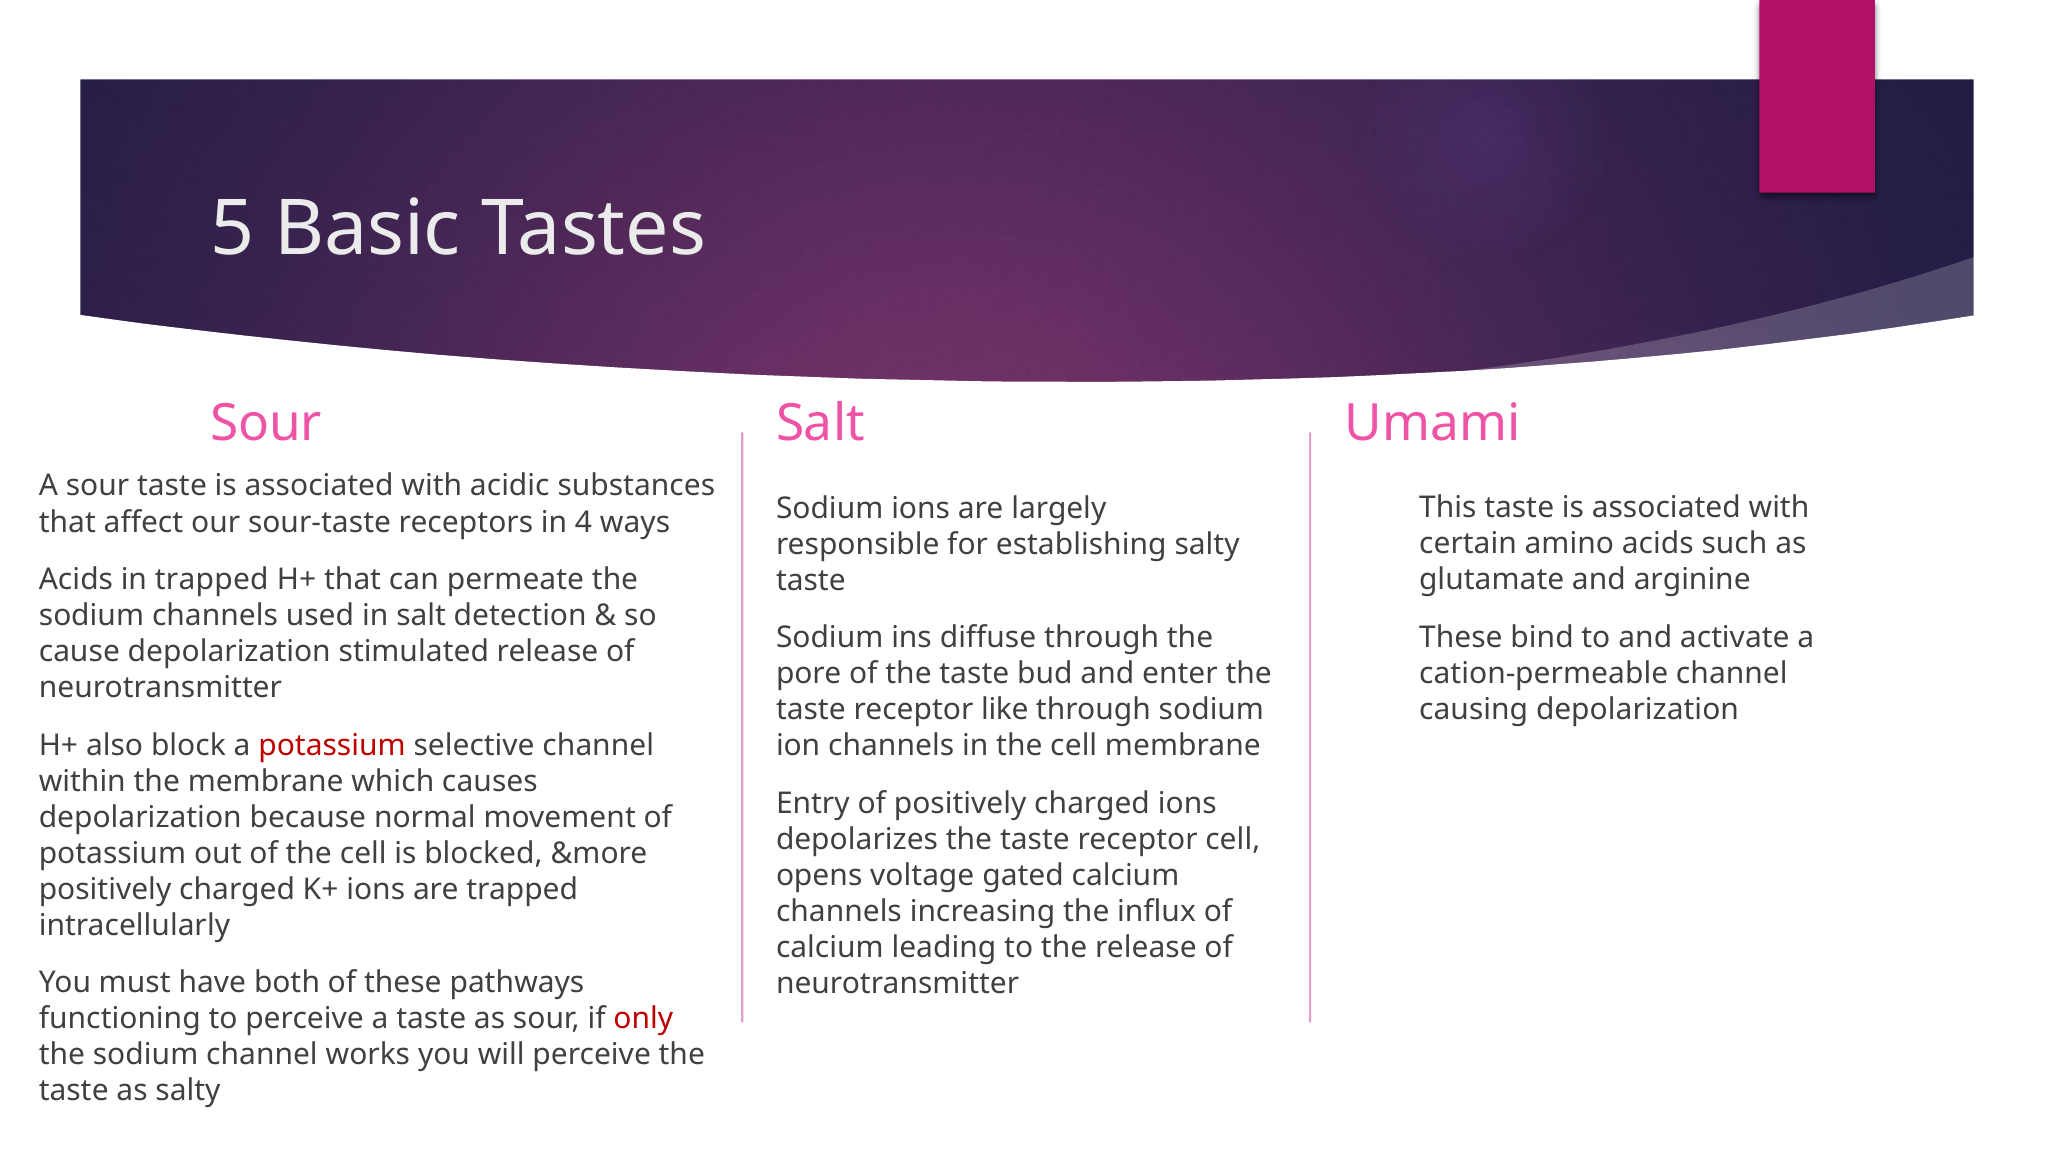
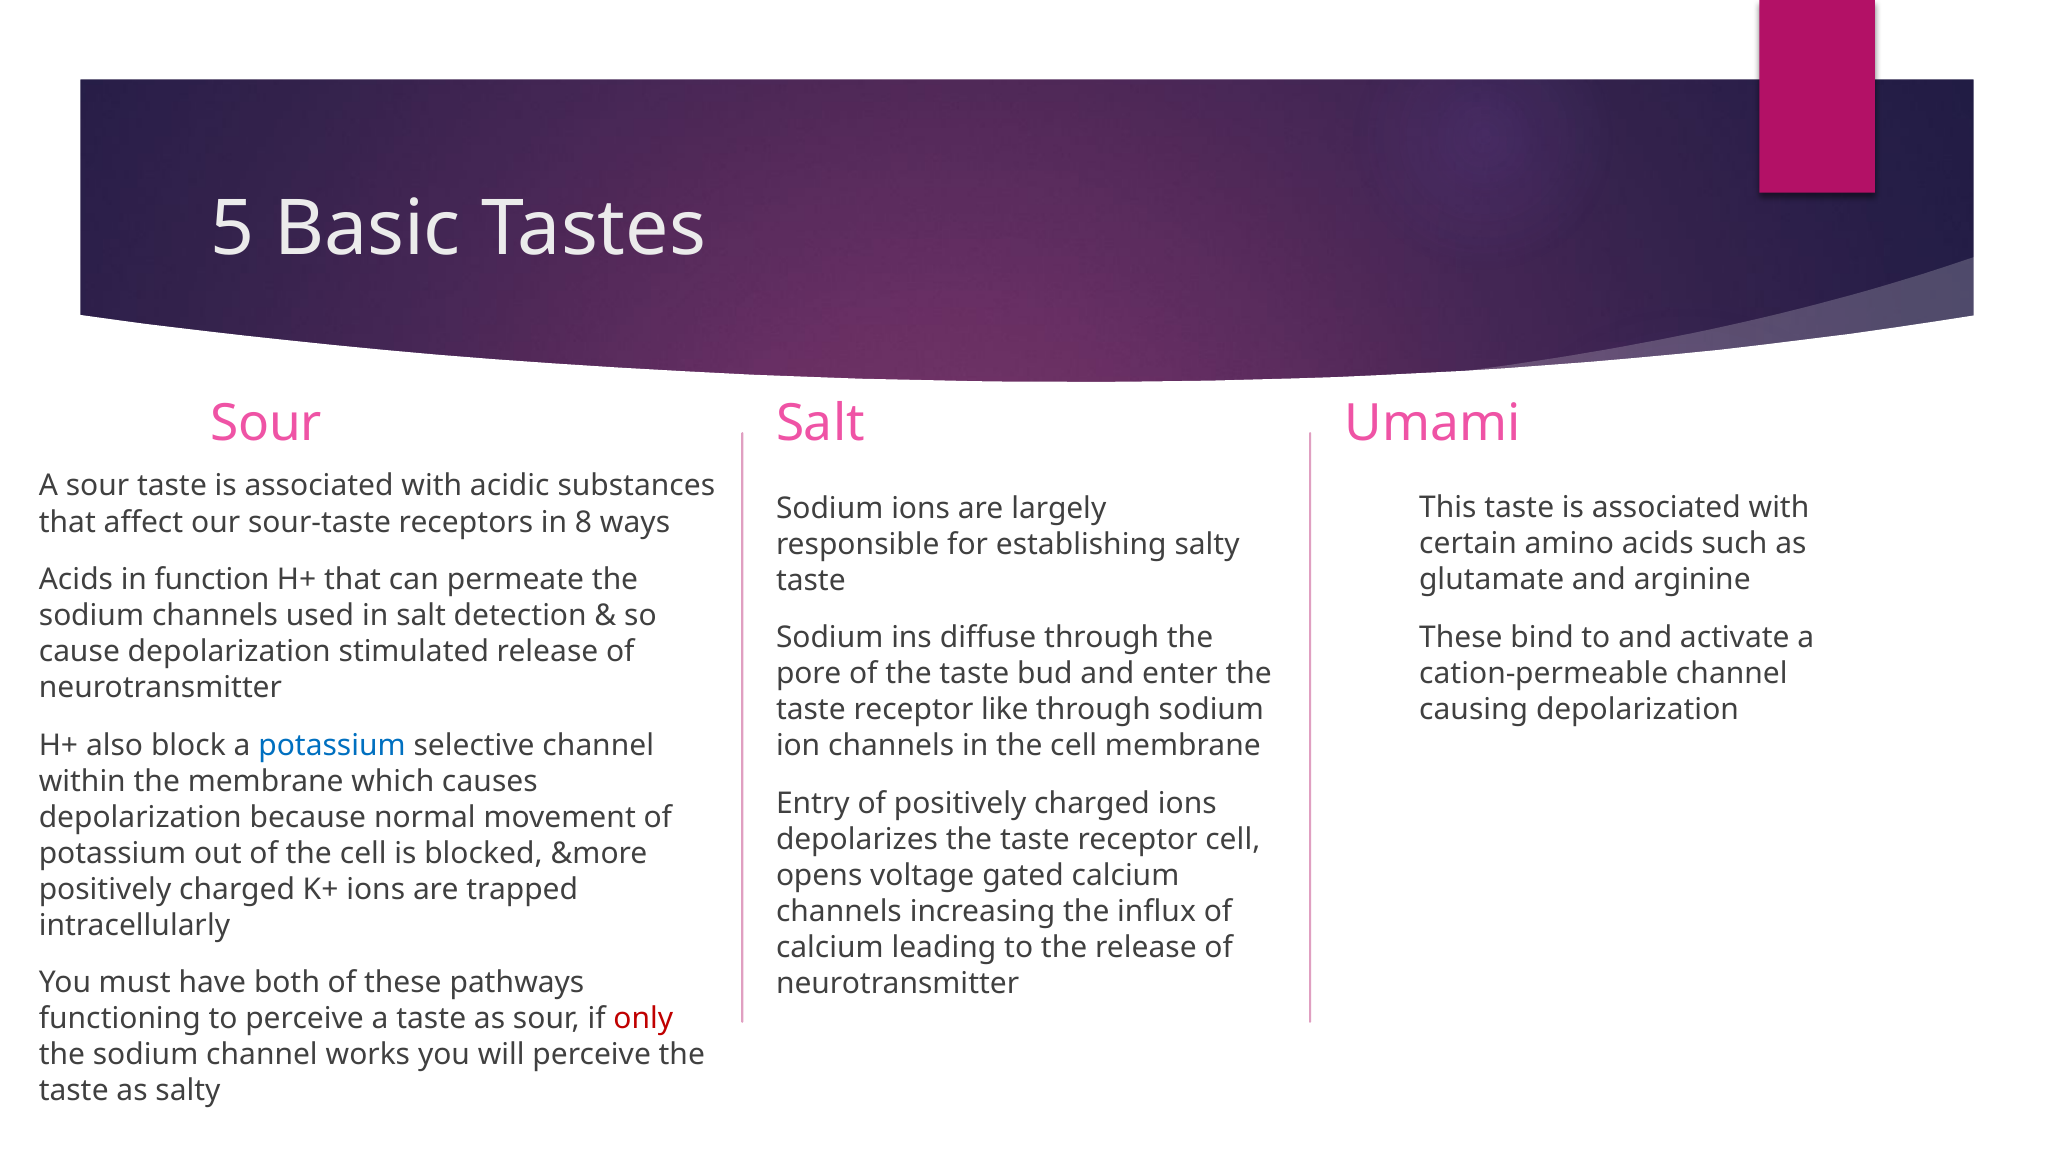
4: 4 -> 8
in trapped: trapped -> function
potassium at (332, 745) colour: red -> blue
